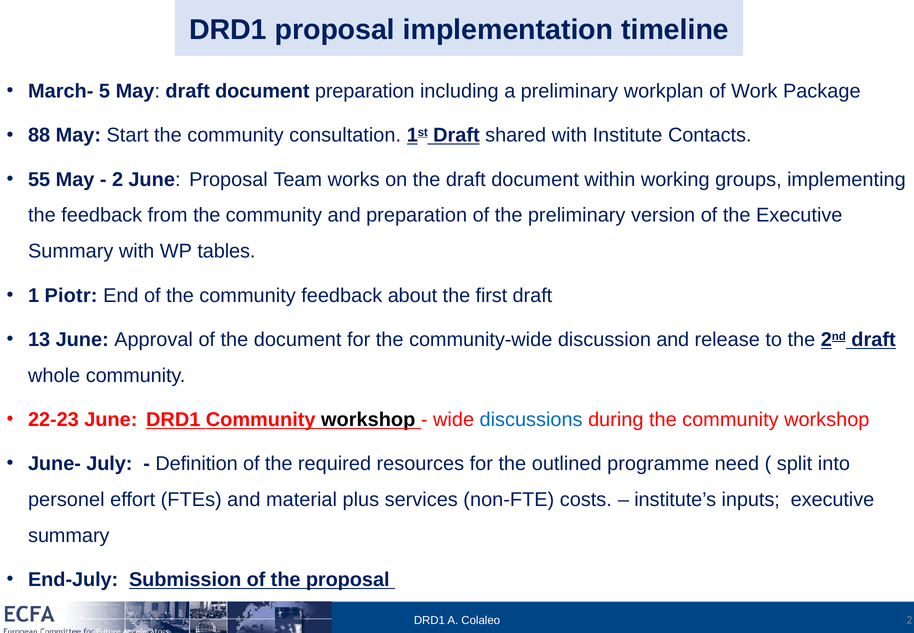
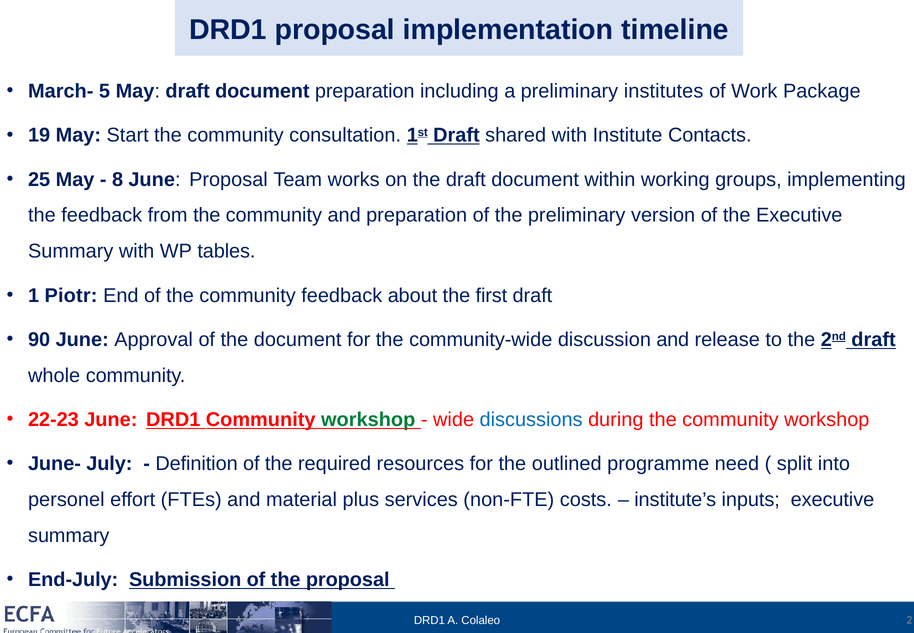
workplan: workplan -> institutes
88: 88 -> 19
55: 55 -> 25
2 at (118, 179): 2 -> 8
13: 13 -> 90
workshop at (368, 419) colour: black -> green
